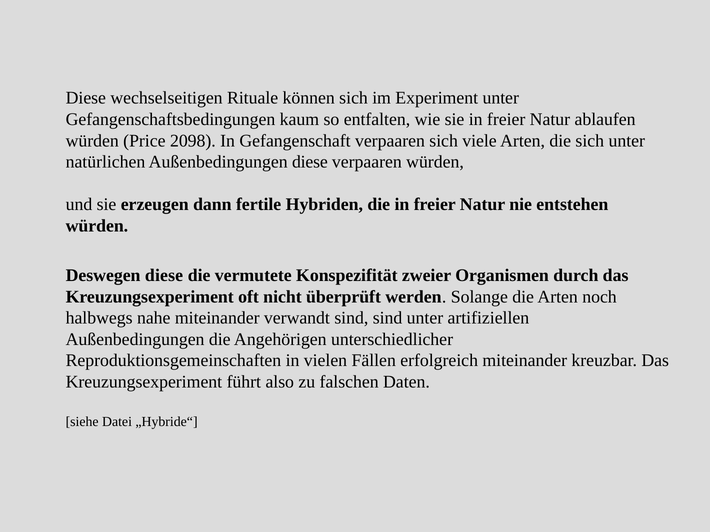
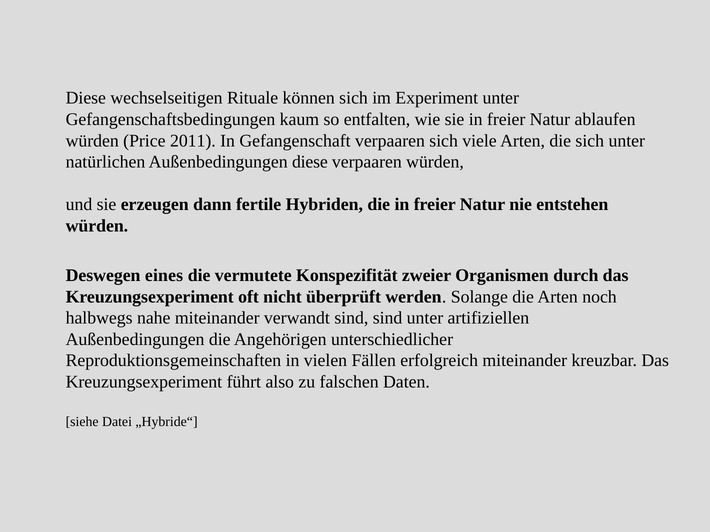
2098: 2098 -> 2011
Deswegen diese: diese -> eines
